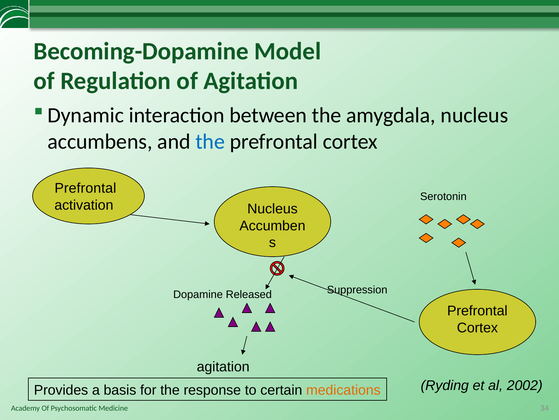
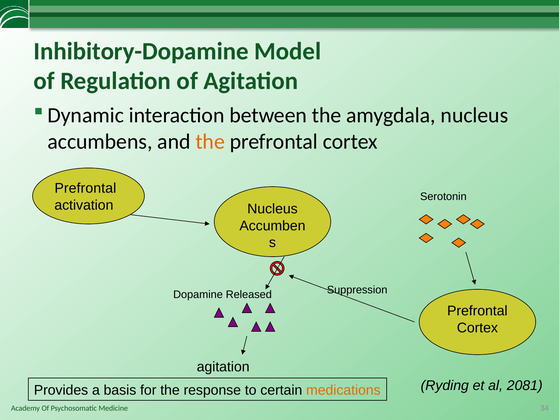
Becoming-Dopamine: Becoming-Dopamine -> Inhibitory-Dopamine
the at (210, 141) colour: blue -> orange
2002: 2002 -> 2081
